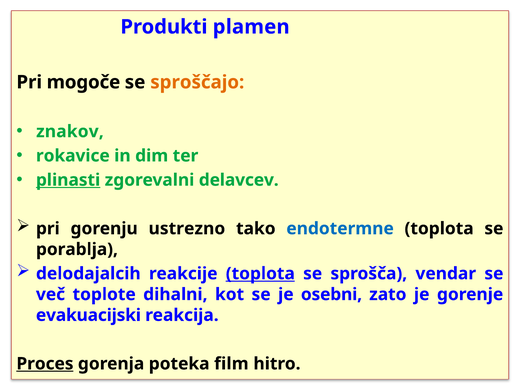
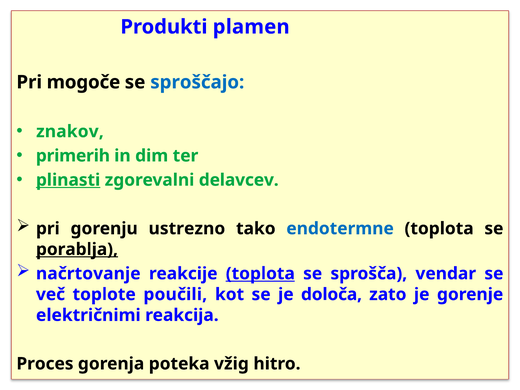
sproščajo colour: orange -> blue
rokavice: rokavice -> primerih
porablja underline: none -> present
delodajalcih: delodajalcih -> načrtovanje
dihalni: dihalni -> poučili
osebni: osebni -> določa
evakuacijski: evakuacijski -> električnimi
Proces underline: present -> none
film: film -> vžig
